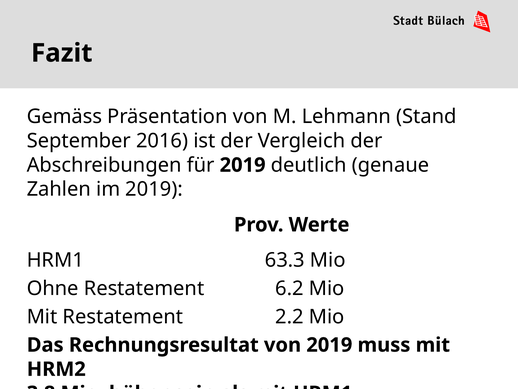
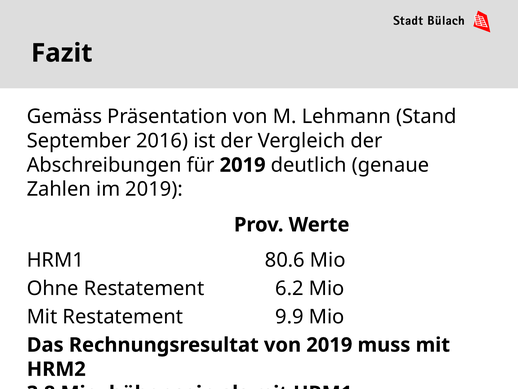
63.3: 63.3 -> 80.6
2.2: 2.2 -> 9.9
